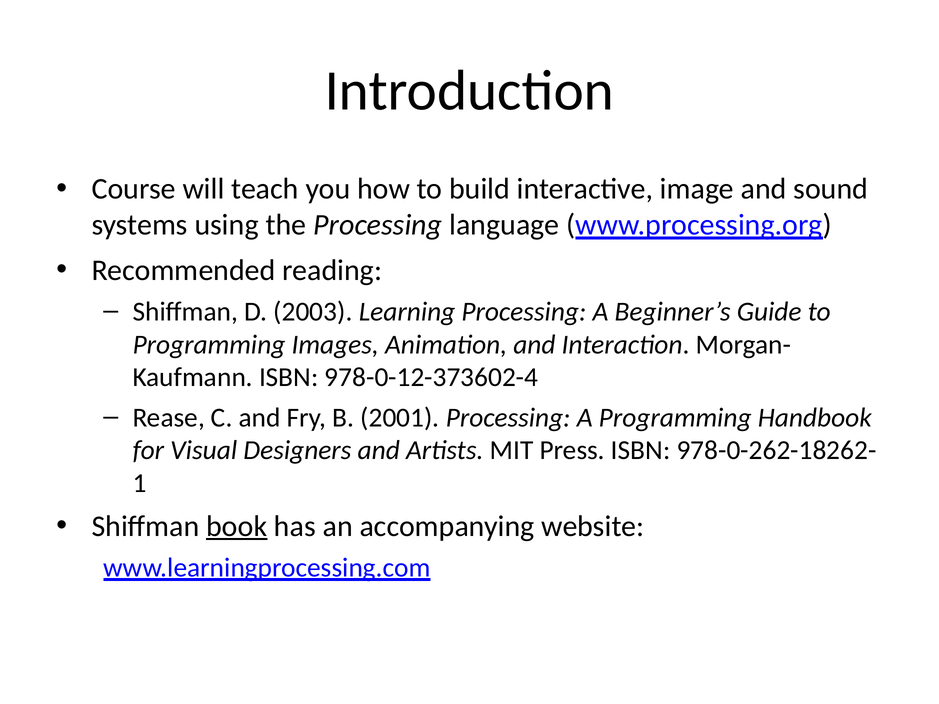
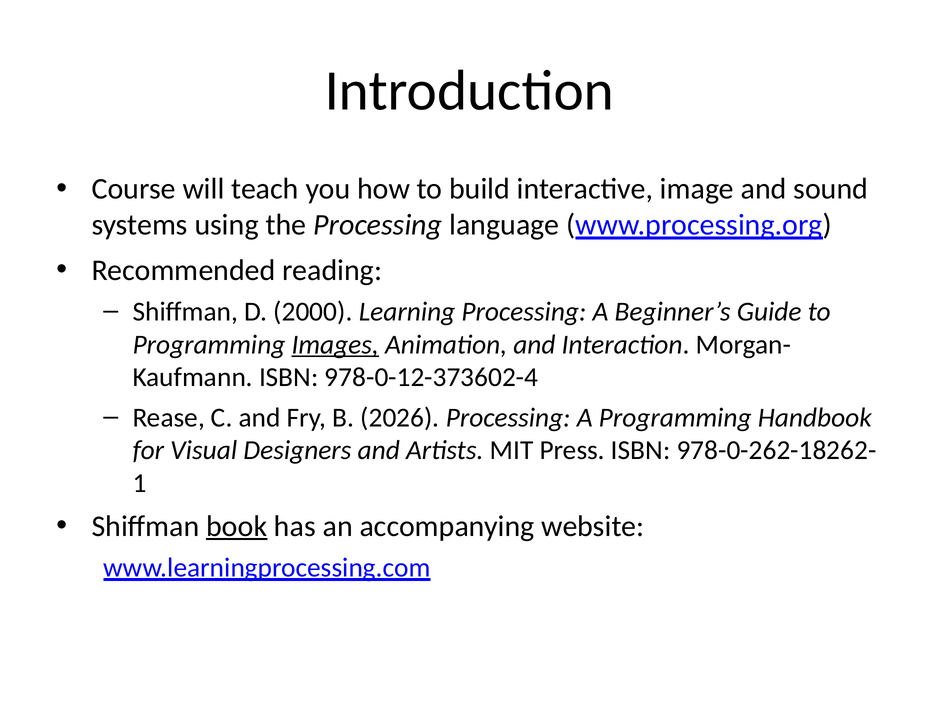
2003: 2003 -> 2000
Images underline: none -> present
2001: 2001 -> 2026
